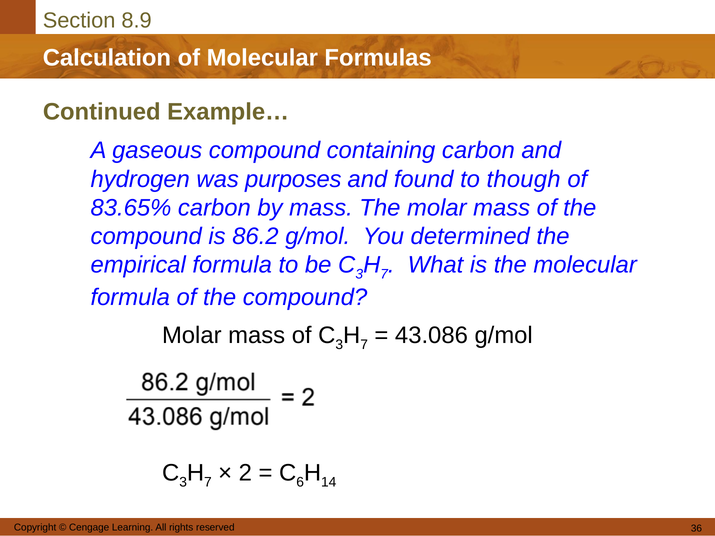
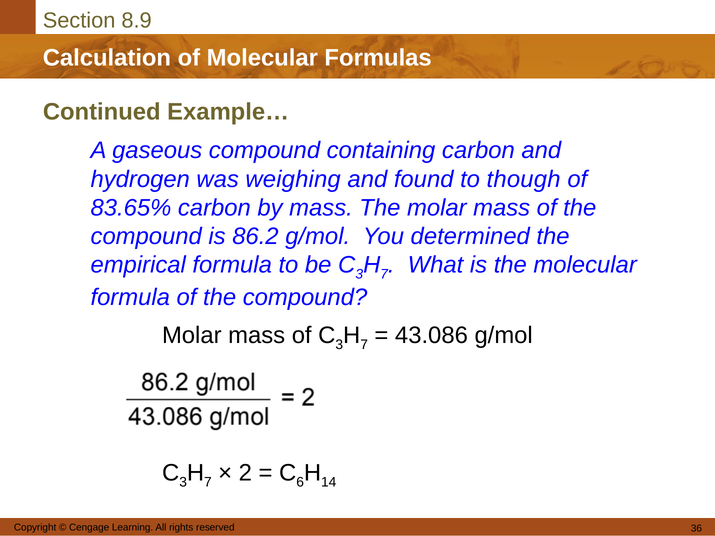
purposes: purposes -> weighing
